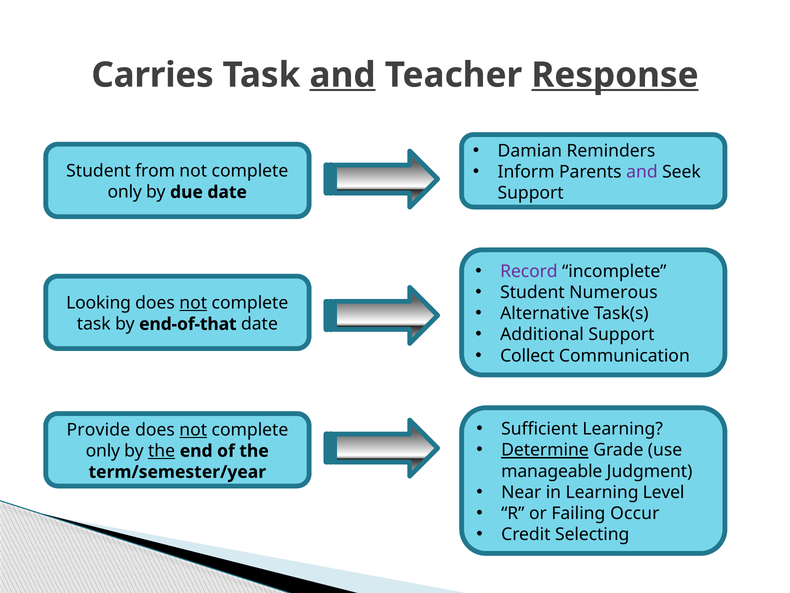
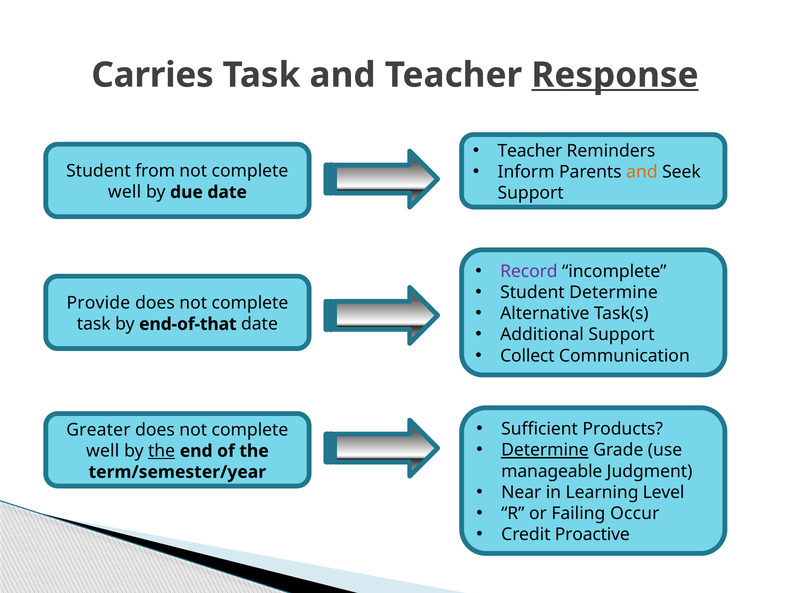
and at (343, 75) underline: present -> none
Damian at (530, 151): Damian -> Teacher
and at (642, 172) colour: purple -> orange
only at (125, 192): only -> well
Student Numerous: Numerous -> Determine
Looking: Looking -> Provide
not at (193, 303) underline: present -> none
Sufficient Learning: Learning -> Products
Provide: Provide -> Greater
not at (193, 430) underline: present -> none
only at (103, 451): only -> well
Selecting: Selecting -> Proactive
